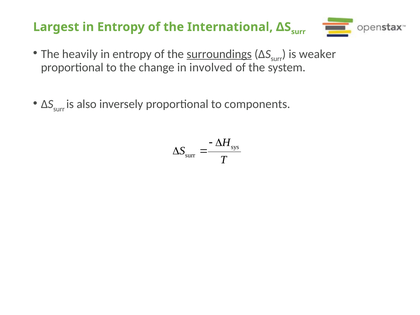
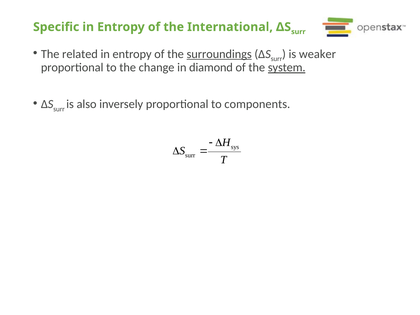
Largest: Largest -> Specific
heavily: heavily -> related
involved: involved -> diamond
system underline: none -> present
